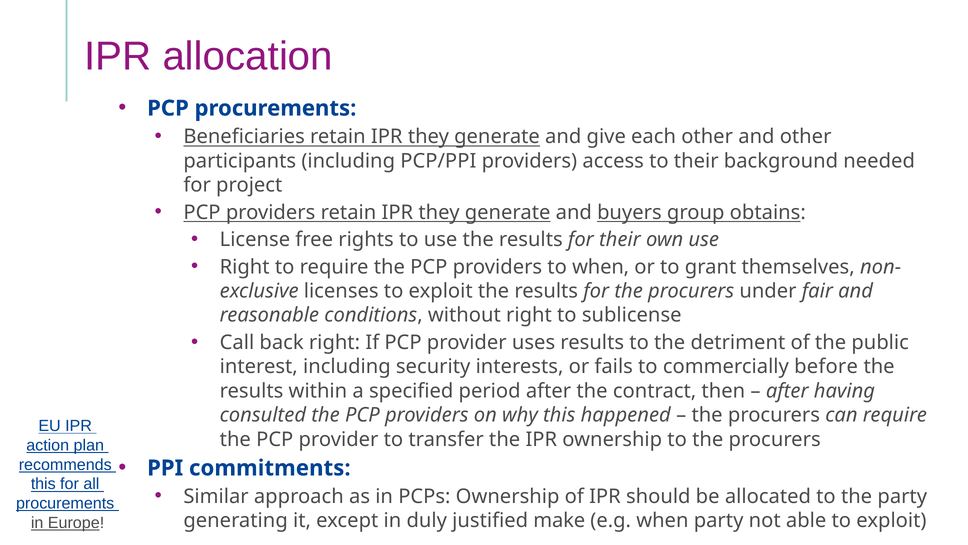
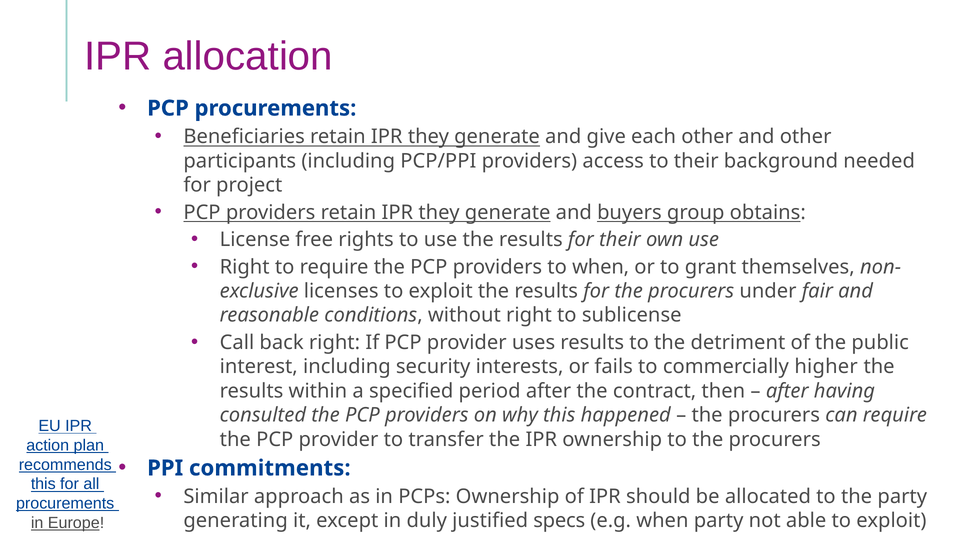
before: before -> higher
make: make -> specs
